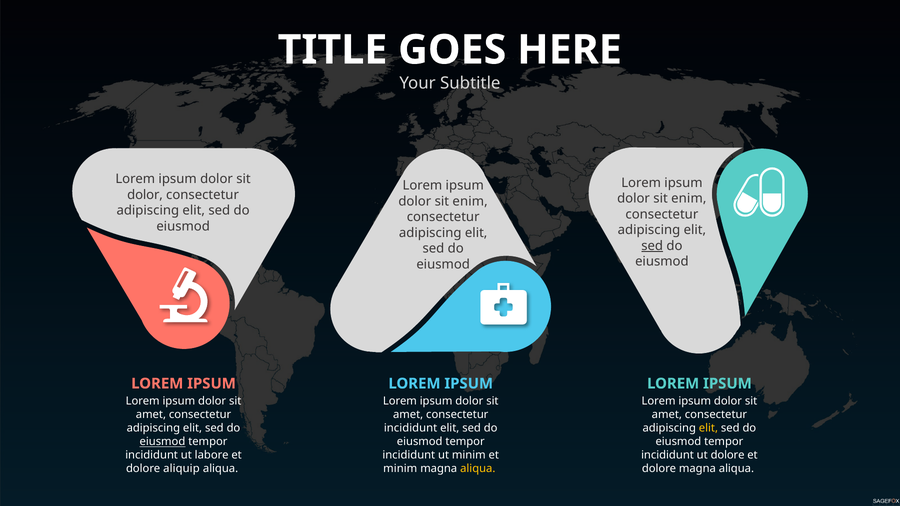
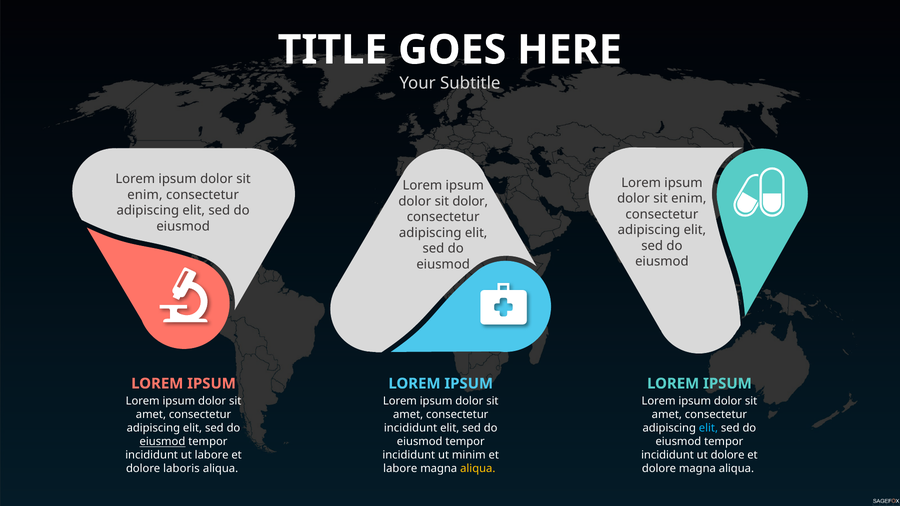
dolor at (145, 195): dolor -> enim
enim at (470, 201): enim -> dolor
sed at (652, 246) underline: present -> none
elit at (708, 428) colour: yellow -> light blue
aliquip: aliquip -> laboris
minim at (400, 469): minim -> labore
